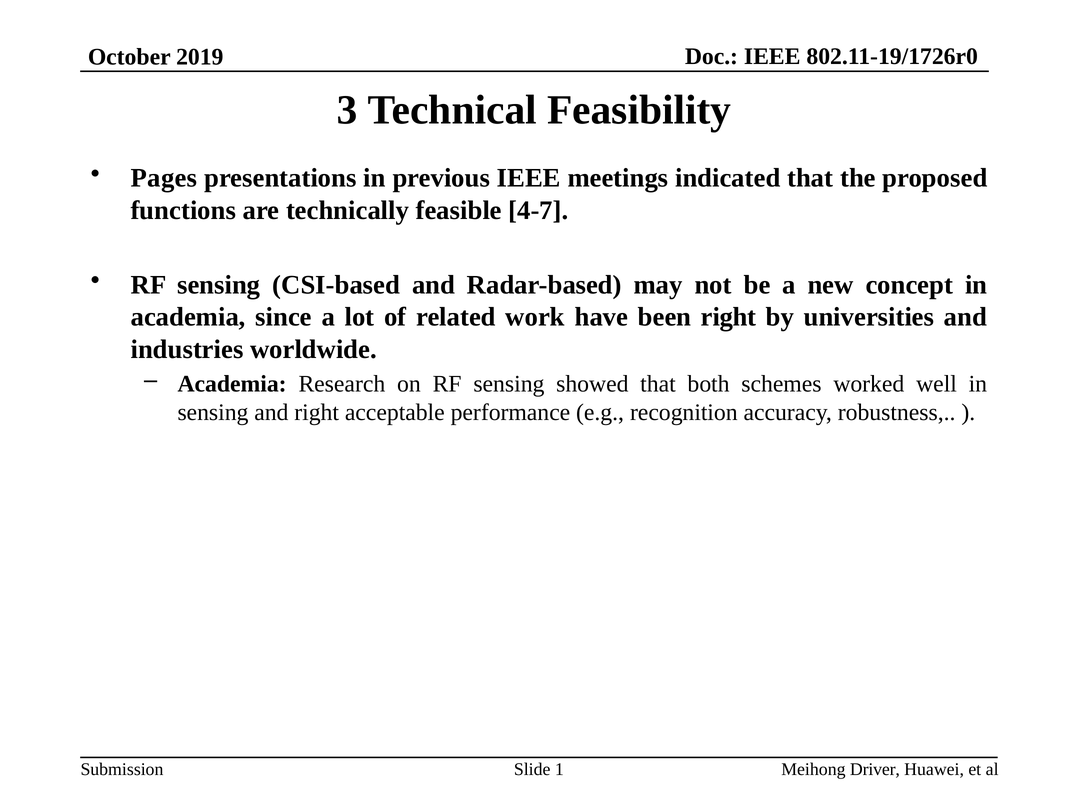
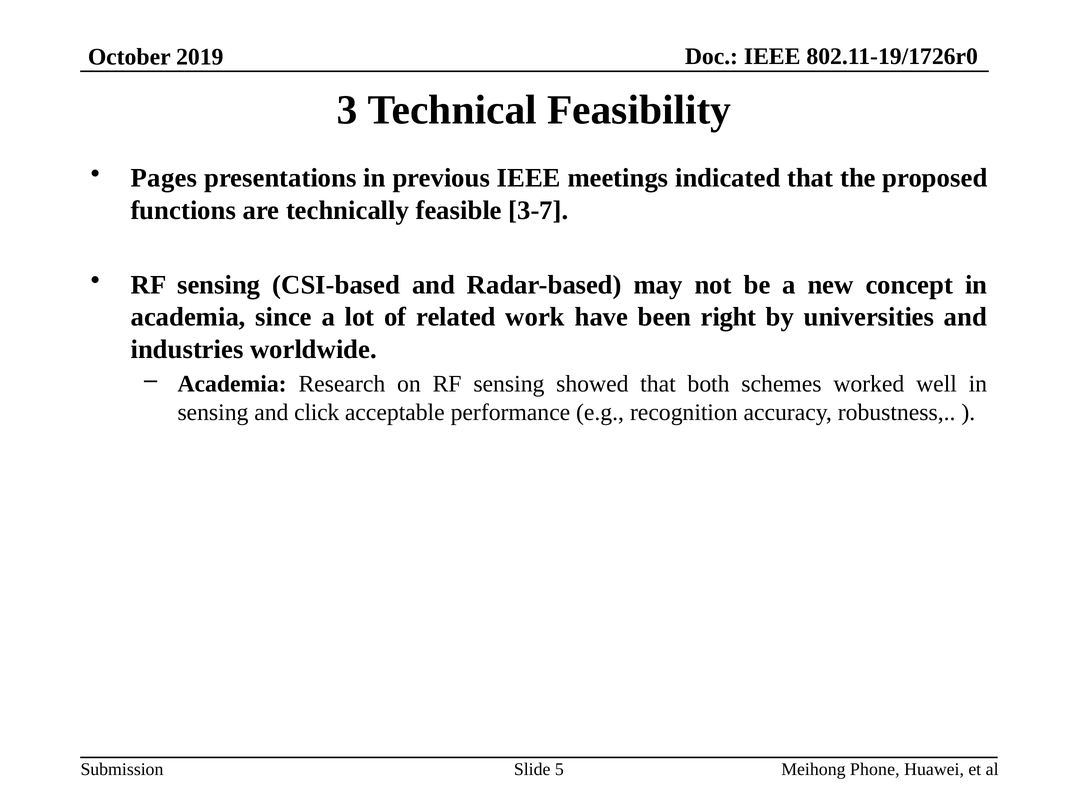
4-7: 4-7 -> 3-7
and right: right -> click
1: 1 -> 5
Driver: Driver -> Phone
